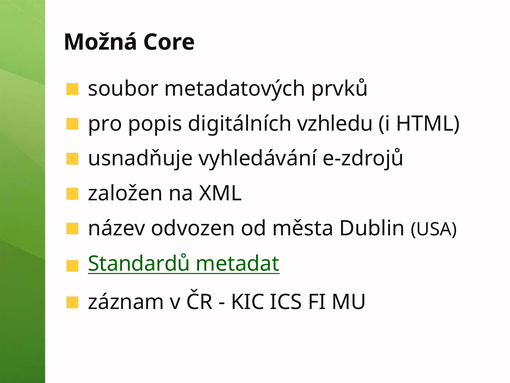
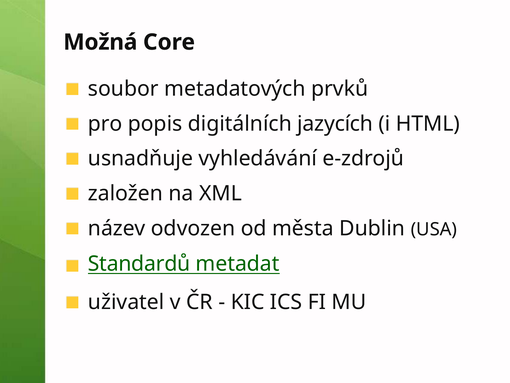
vzhledu: vzhledu -> jazycích
záznam: záznam -> uživatel
